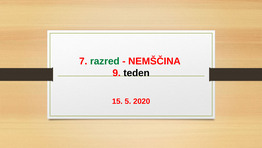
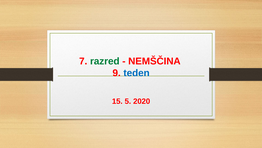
teden colour: black -> blue
